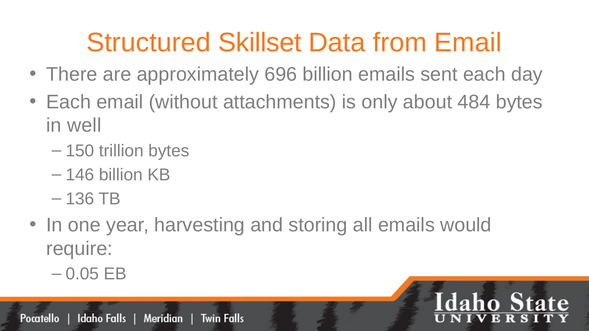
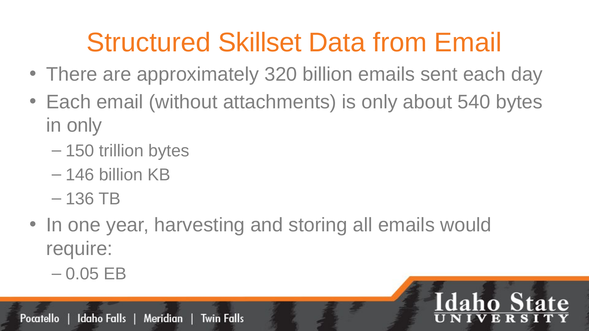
696: 696 -> 320
484: 484 -> 540
in well: well -> only
